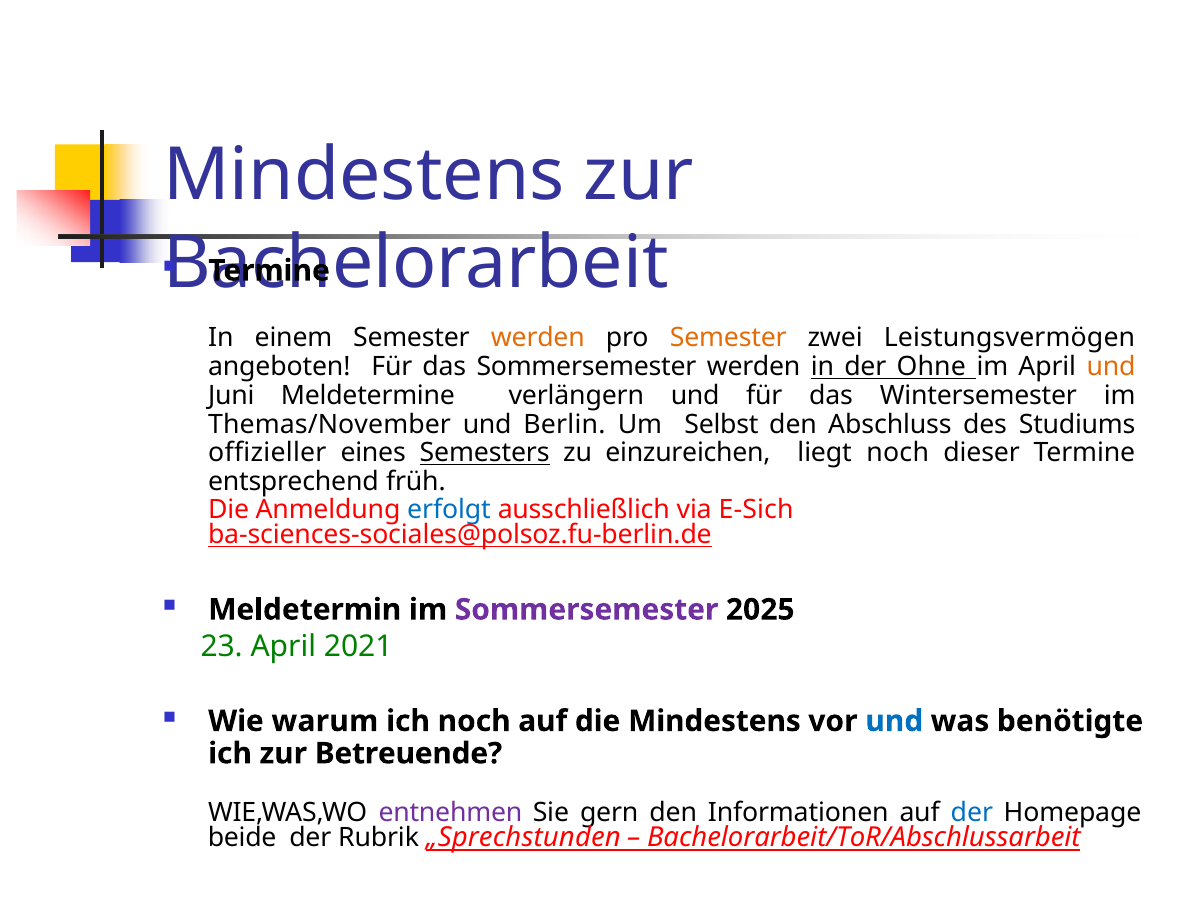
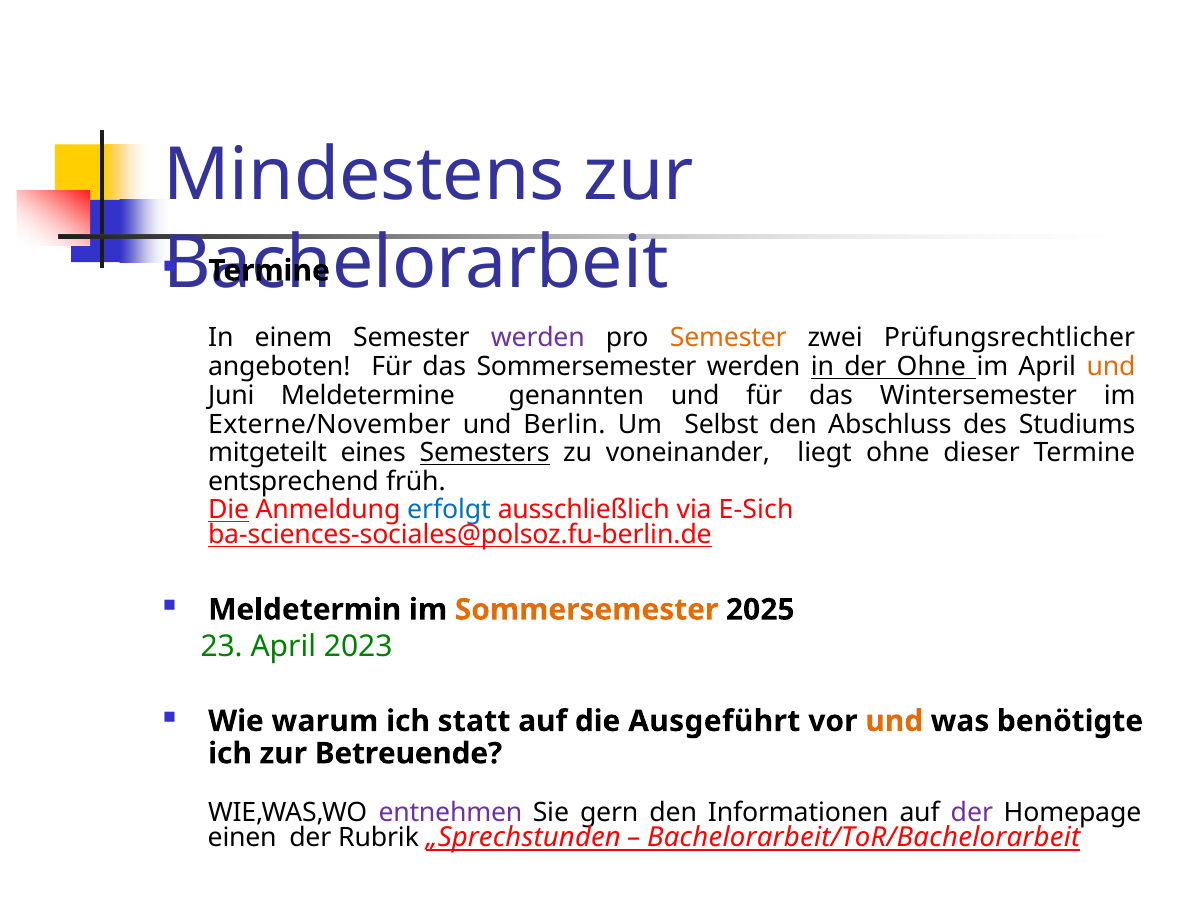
werden at (538, 338) colour: orange -> purple
Leistungsvermögen: Leistungsvermögen -> Prüfungsrechtlicher
verlängern: verlängern -> genannten
Themas/November: Themas/November -> Externe/November
offizieller: offizieller -> mitgeteilt
einzureichen: einzureichen -> voneinander
liegt noch: noch -> ohne
Die at (229, 510) underline: none -> present
Sommersemester at (587, 610) colour: purple -> orange
2021: 2021 -> 2023
ich noch: noch -> statt
die Mindestens: Mindestens -> Ausgeführt
und at (894, 721) colour: blue -> orange
der at (972, 813) colour: blue -> purple
beide: beide -> einen
Bachelorarbeit/ToR/Abschlussarbeit: Bachelorarbeit/ToR/Abschlussarbeit -> Bachelorarbeit/ToR/Bachelorarbeit
